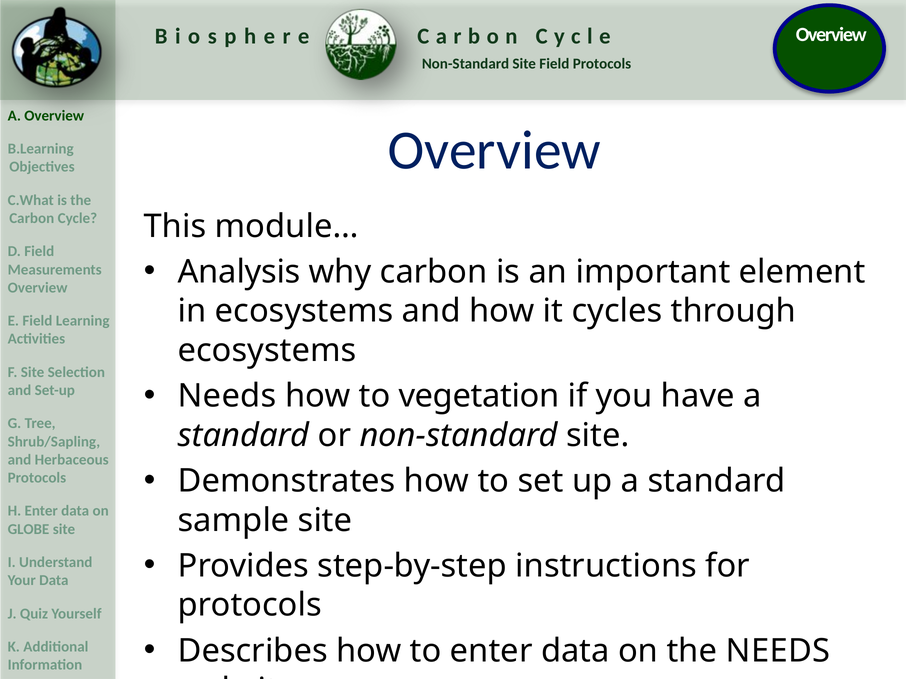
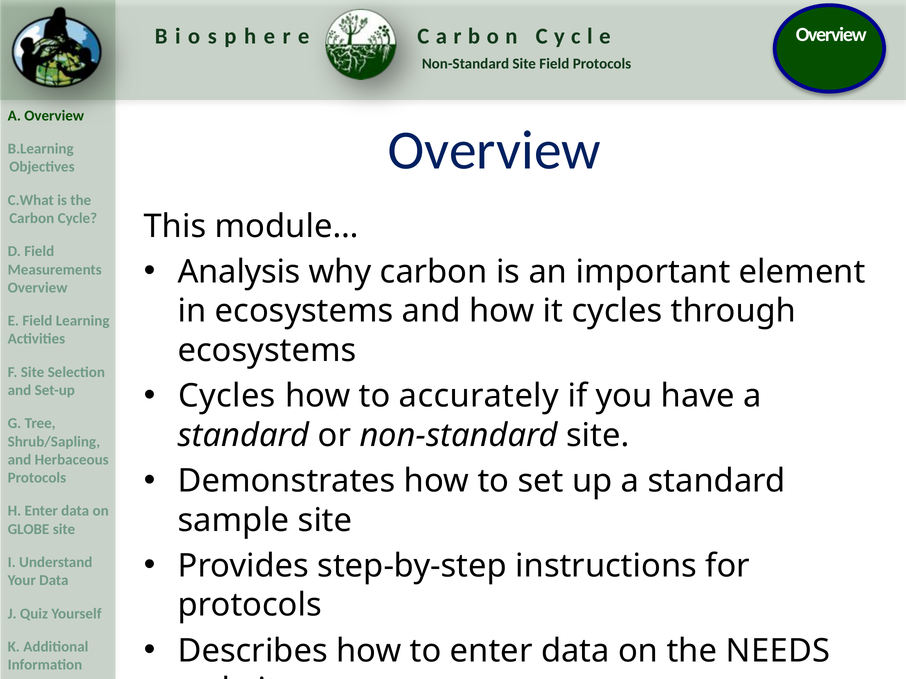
Needs at (227, 396): Needs -> Cycles
vegetation: vegetation -> accurately
